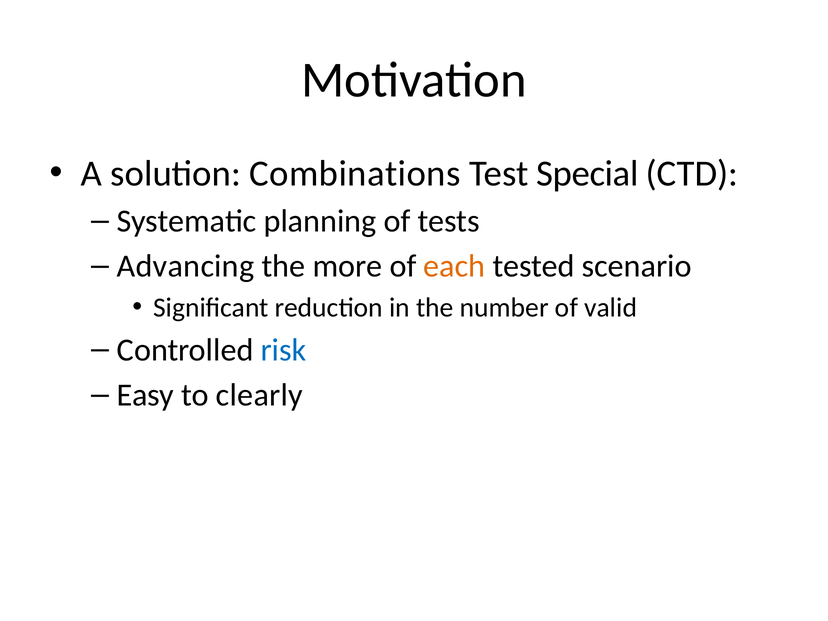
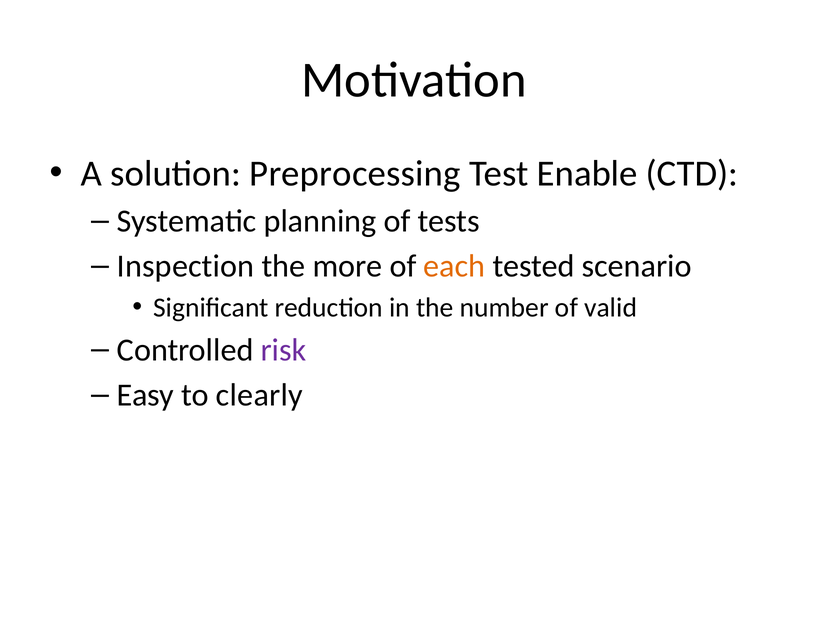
Combinations: Combinations -> Preprocessing
Special: Special -> Enable
Advancing: Advancing -> Inspection
risk colour: blue -> purple
